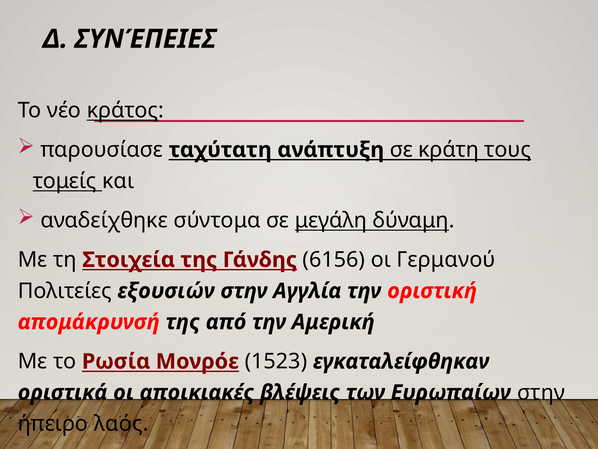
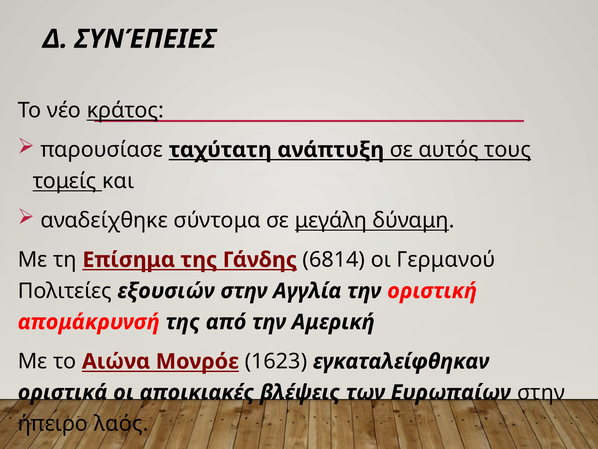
κράτη: κράτη -> αυτός
Στοιχεία: Στοιχεία -> Επίσημα
6156: 6156 -> 6814
Ρωσία: Ρωσία -> Αιώνα
1523: 1523 -> 1623
